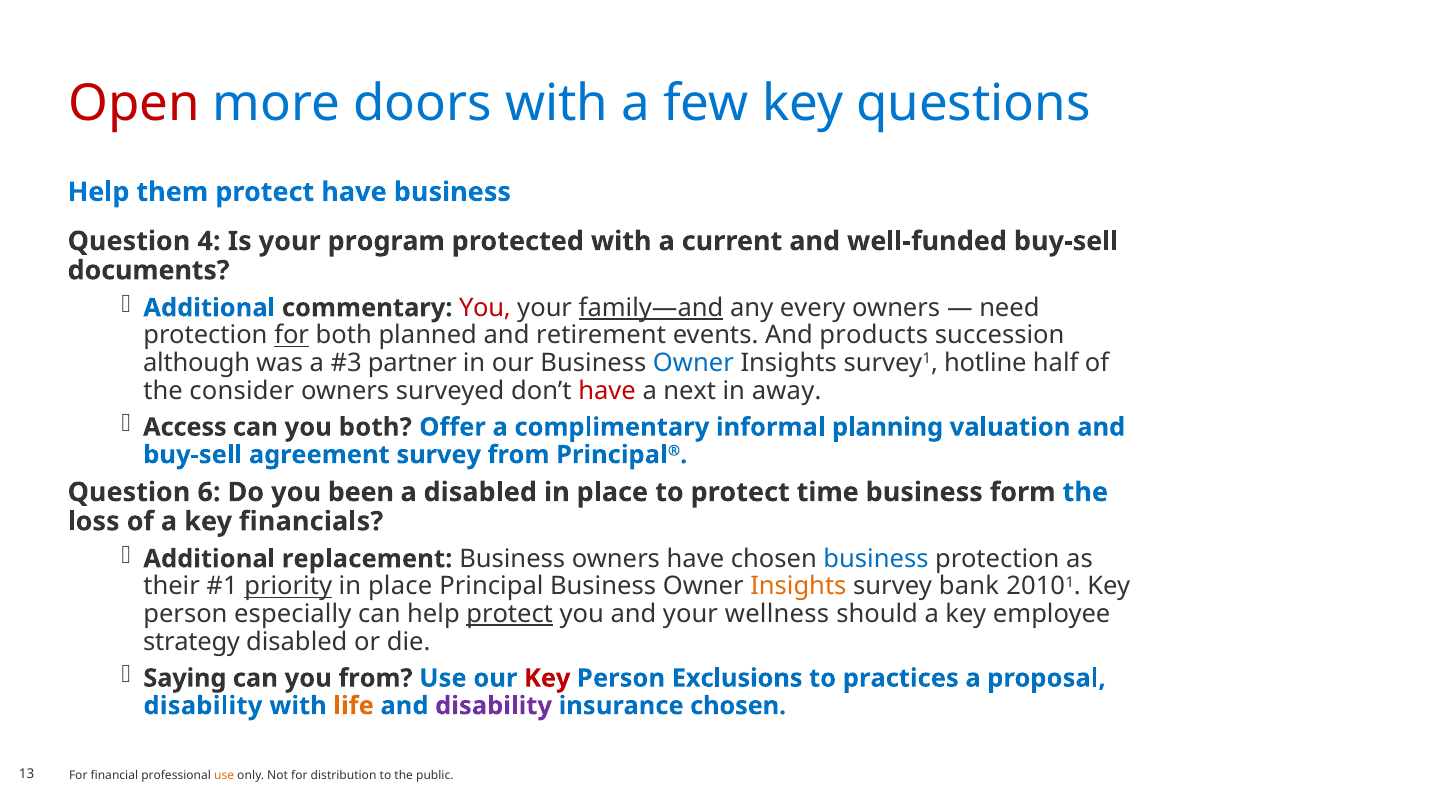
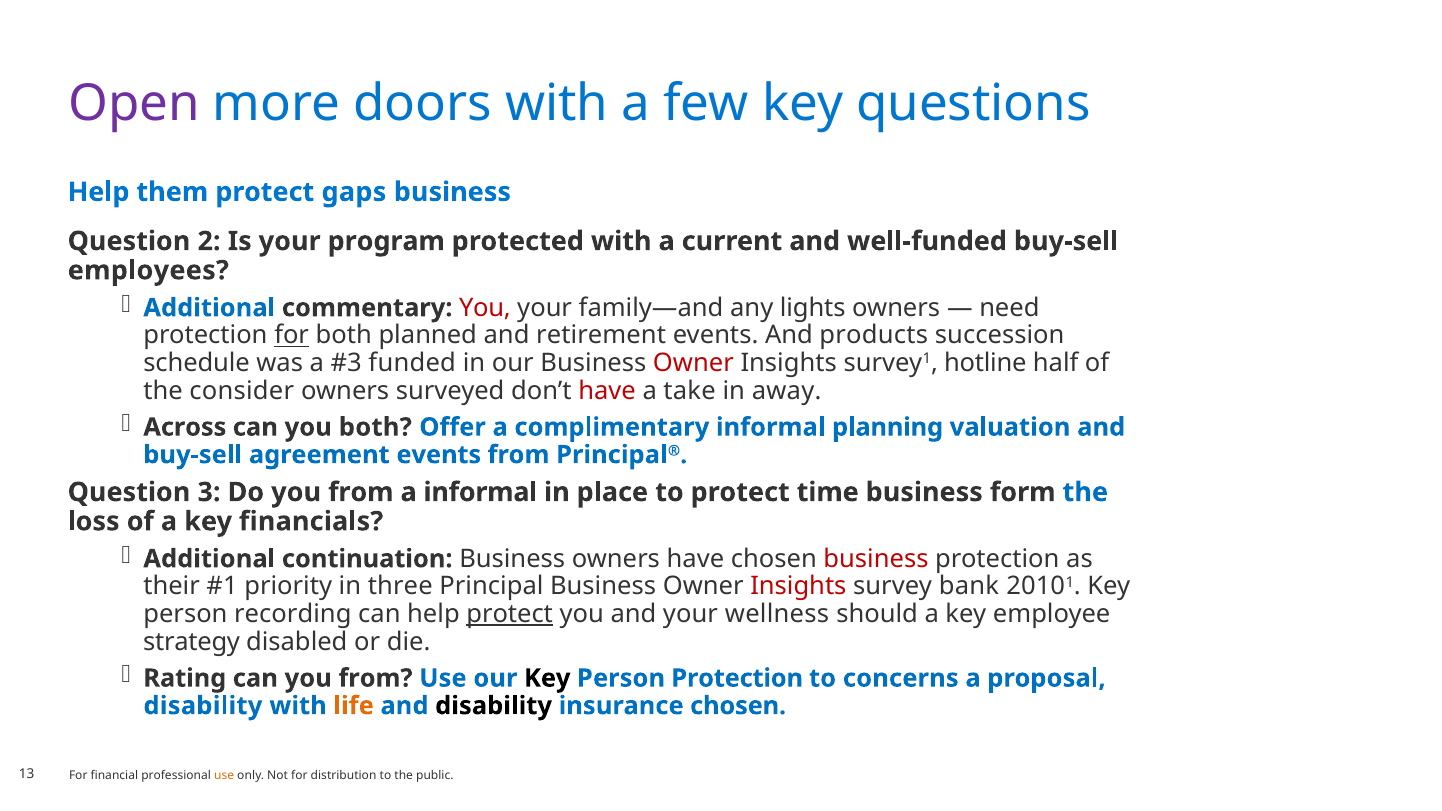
Open colour: red -> purple
protect have: have -> gaps
4: 4 -> 2
documents: documents -> employees
family—and underline: present -> none
every: every -> lights
although: although -> schedule
partner: partner -> funded
Owner at (693, 363) colour: blue -> red
next: next -> take
Access: Access -> Across
agreement survey: survey -> events
6: 6 -> 3
Do you been: been -> from
a disabled: disabled -> informal
replacement: replacement -> continuation
business at (876, 559) colour: blue -> red
priority underline: present -> none
place at (400, 587): place -> three
Insights at (798, 587) colour: orange -> red
especially: especially -> recording
Saying: Saying -> Rating
Key at (547, 678) colour: red -> black
Person Exclusions: Exclusions -> Protection
practices: practices -> concerns
disability at (494, 706) colour: purple -> black
